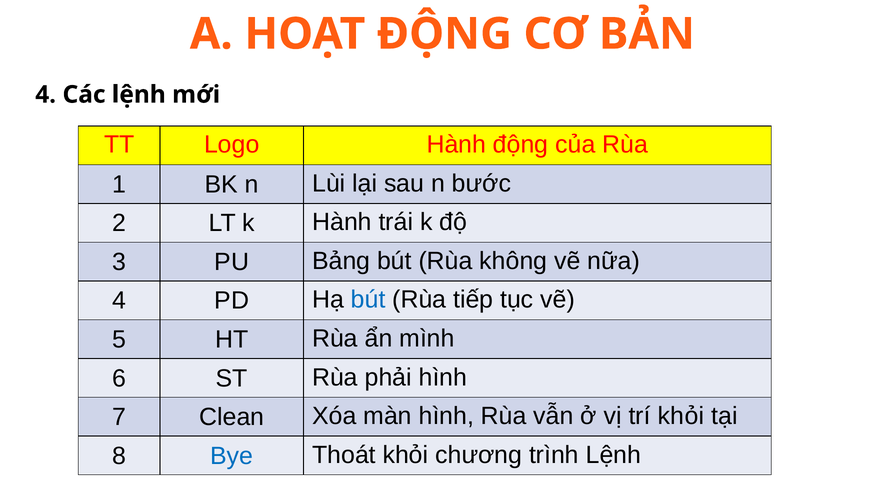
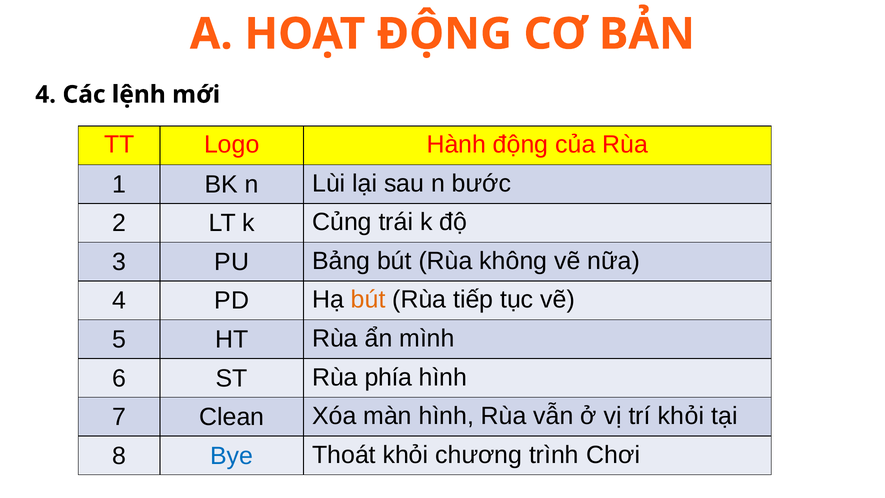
k Hành: Hành -> Củng
bút at (368, 300) colour: blue -> orange
phải: phải -> phía
trình Lệnh: Lệnh -> Chơi
